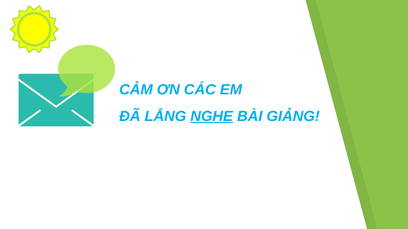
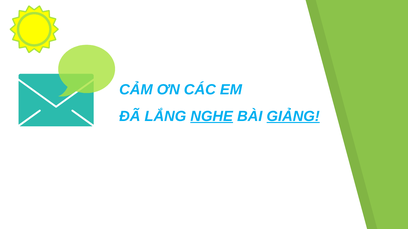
GIẢNG underline: none -> present
